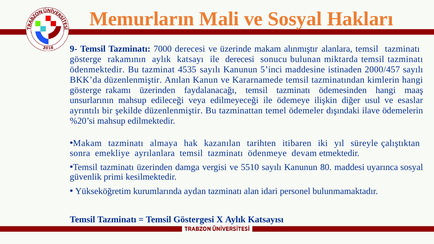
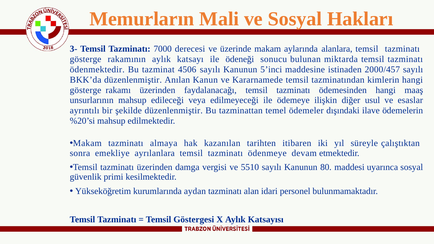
9-: 9- -> 3-
alınmıştır: alınmıştır -> aylarında
ile derecesi: derecesi -> ödeneği
4535: 4535 -> 4506
